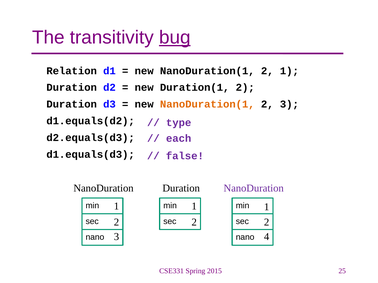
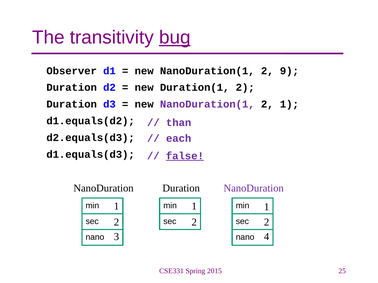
Relation: Relation -> Observer
2 1: 1 -> 9
NanoDuration(1 at (207, 104) colour: orange -> purple
3 at (289, 104): 3 -> 1
type: type -> than
false underline: none -> present
